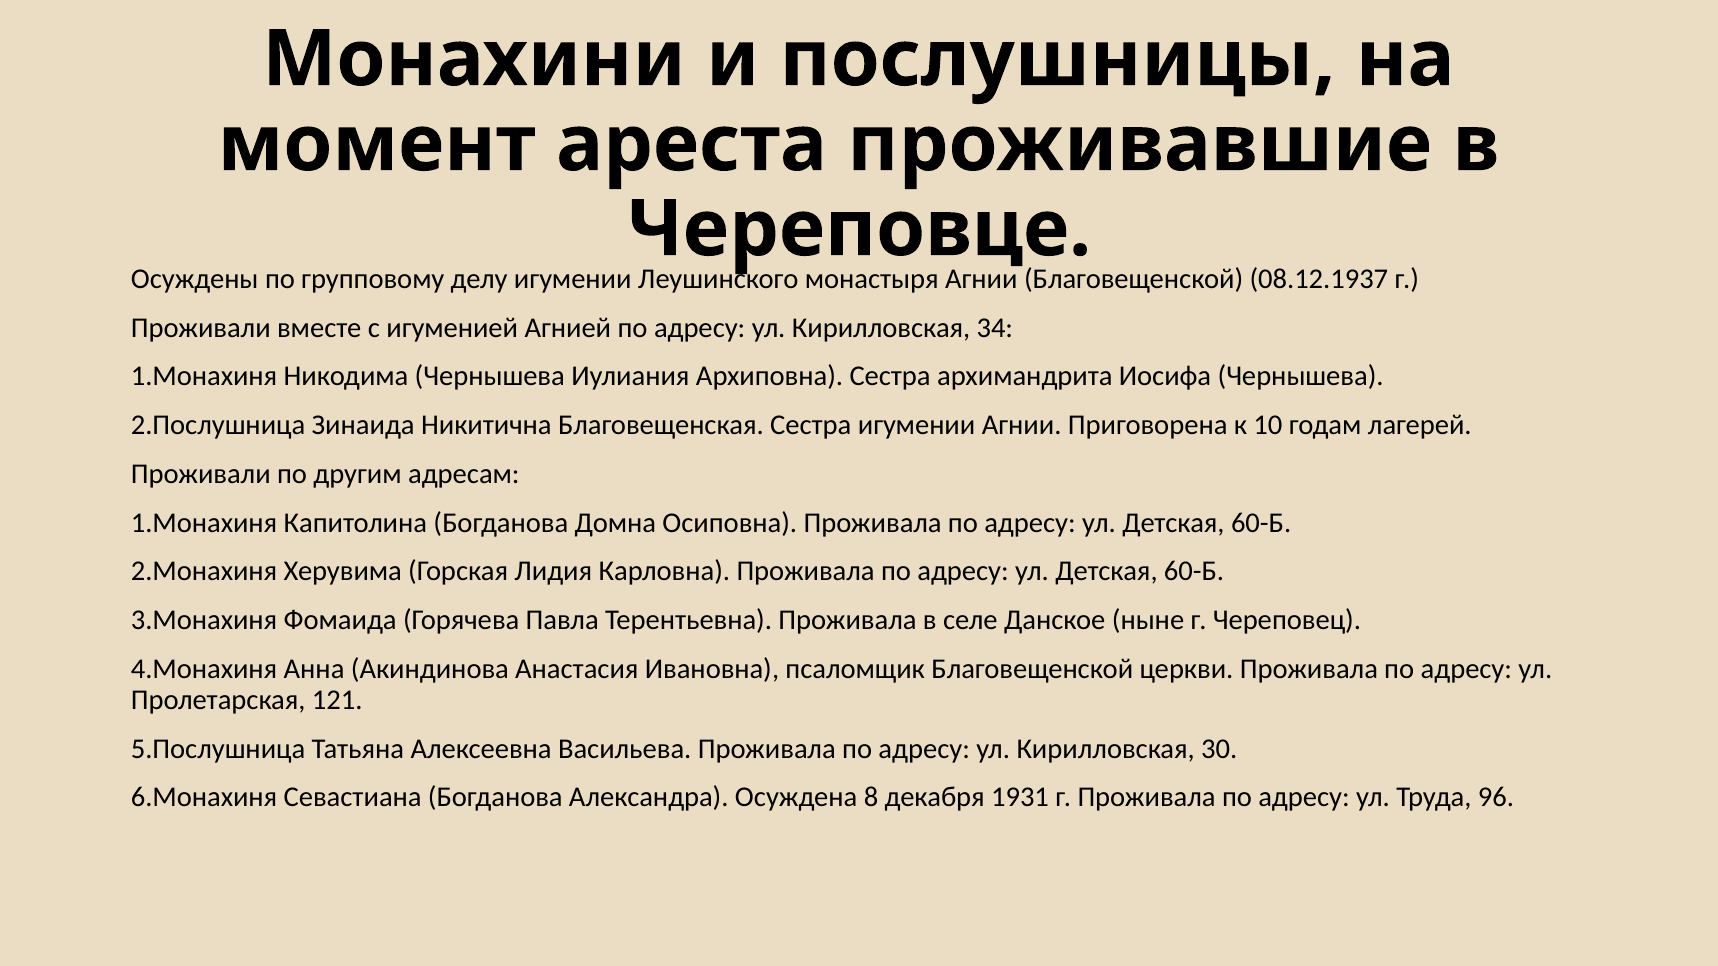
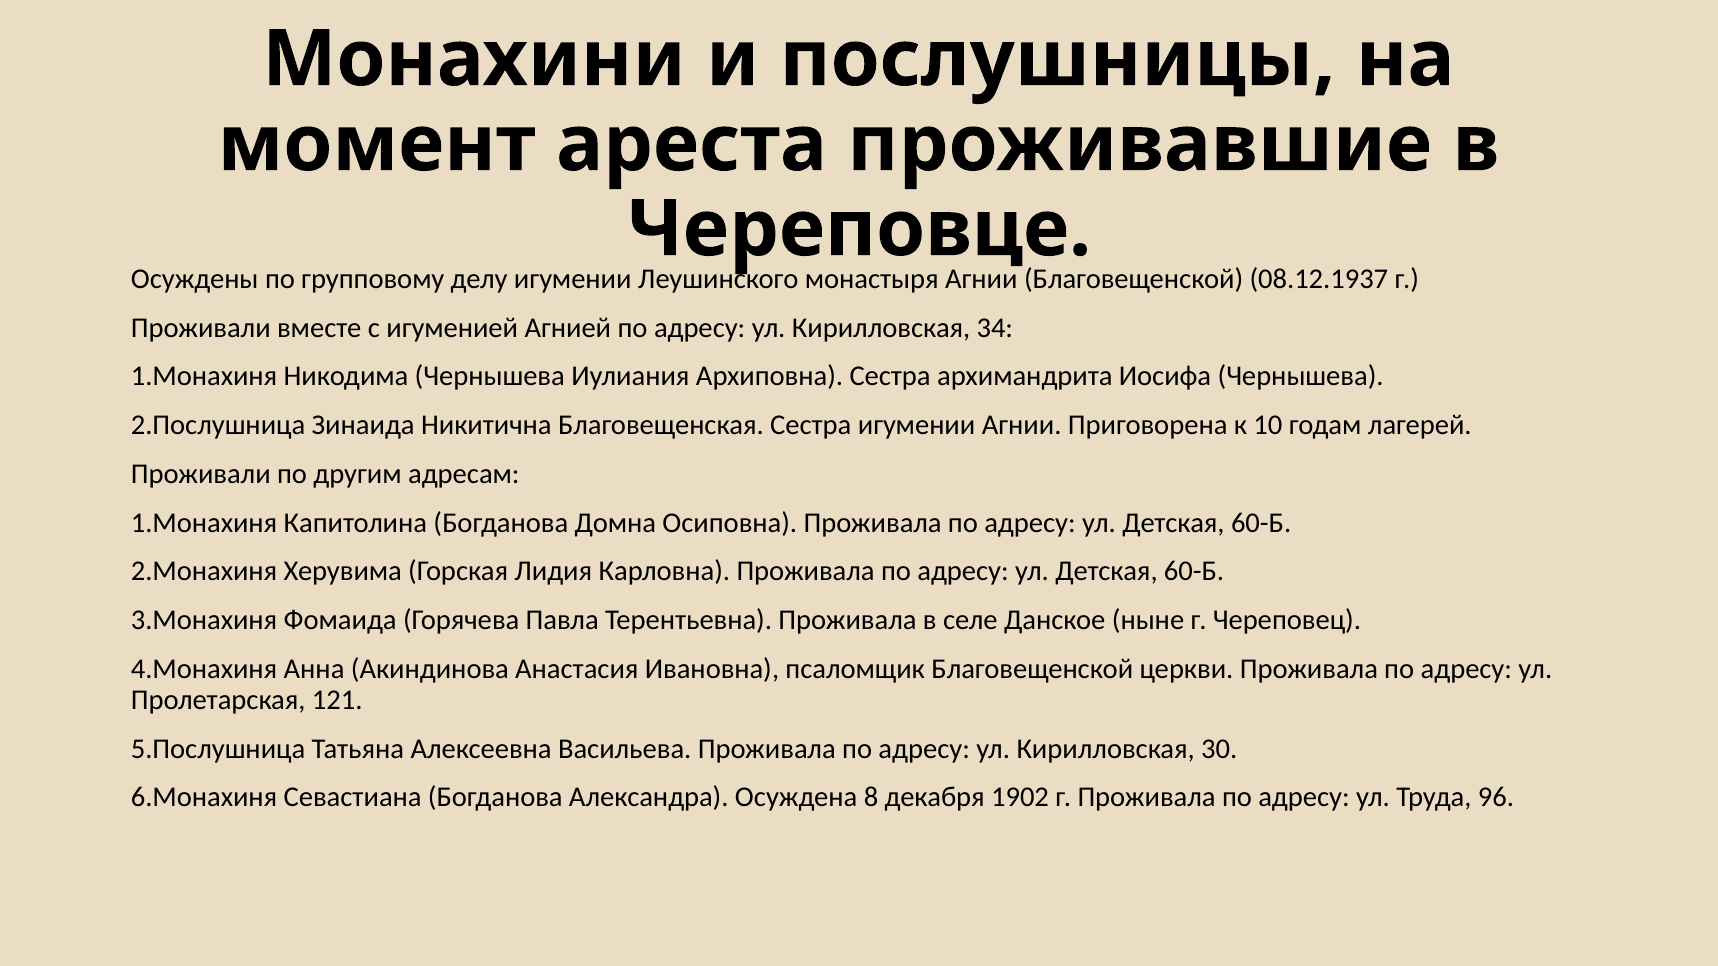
1931: 1931 -> 1902
